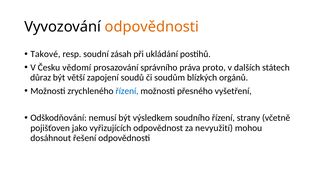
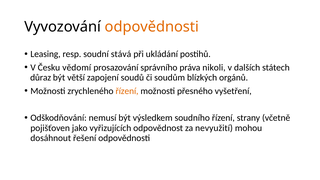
Takové: Takové -> Leasing
zásah: zásah -> stává
proto: proto -> nikoli
řízení at (127, 91) colour: blue -> orange
